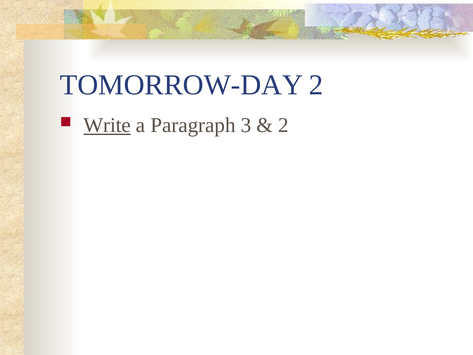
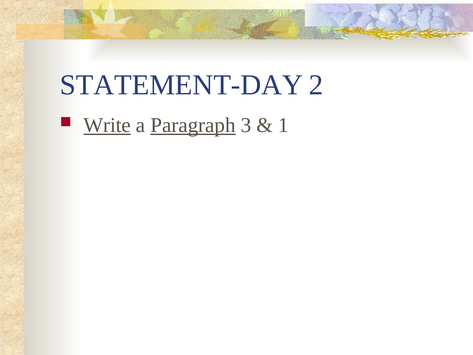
TOMORROW-DAY: TOMORROW-DAY -> STATEMENT-DAY
Paragraph underline: none -> present
2 at (283, 125): 2 -> 1
